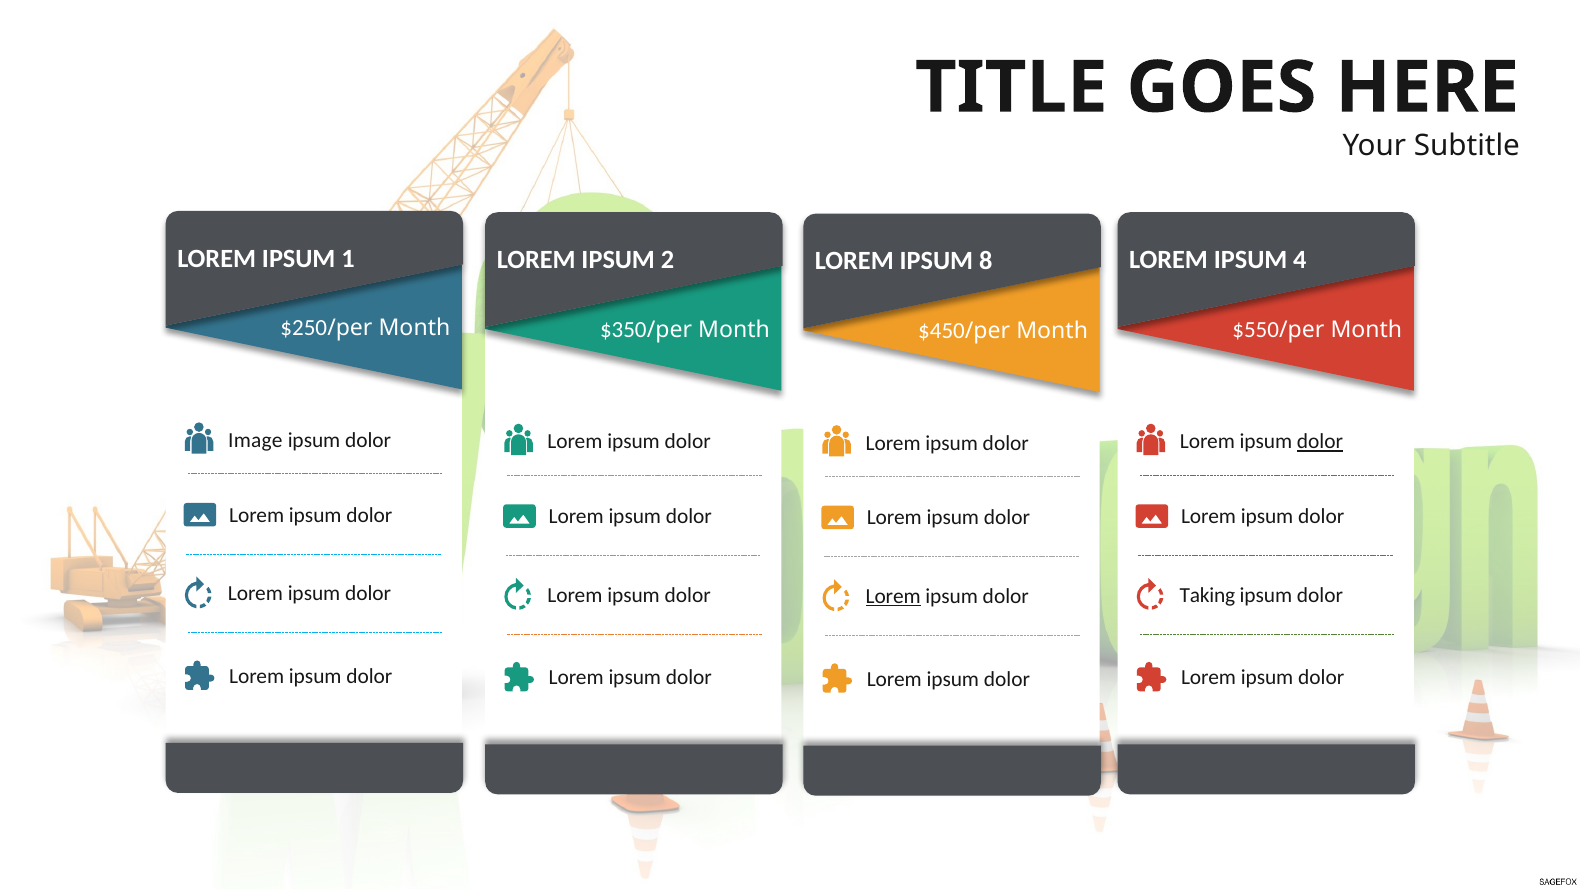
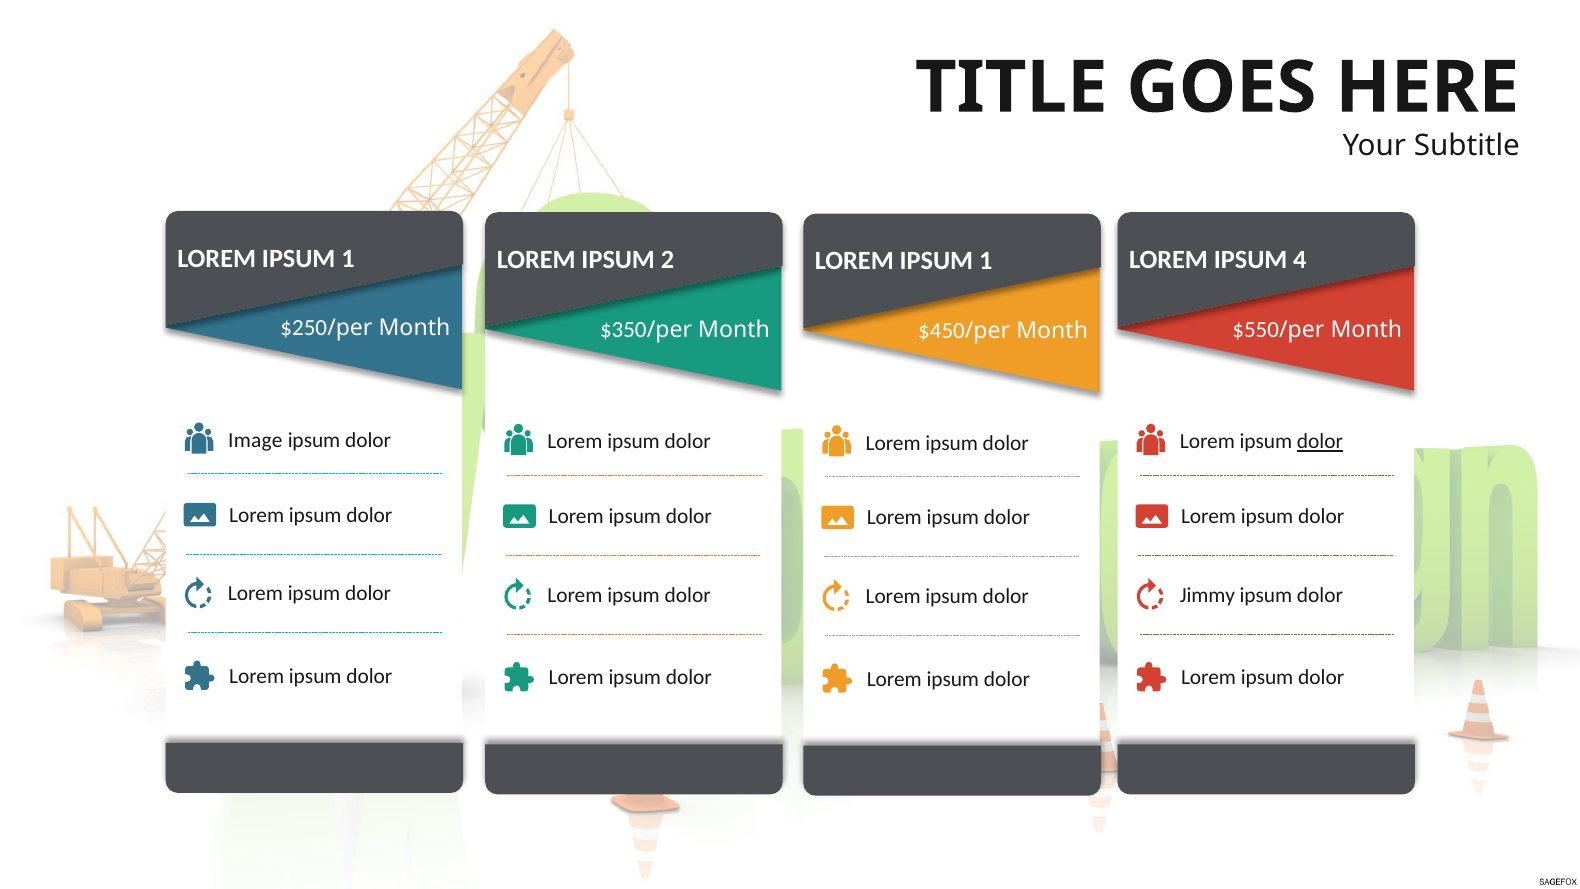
8 at (986, 261): 8 -> 1
Taking: Taking -> Jimmy
Lorem at (893, 596) underline: present -> none
